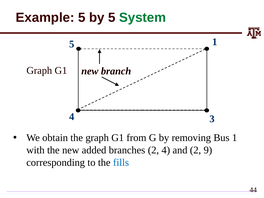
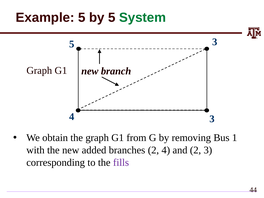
5 1: 1 -> 3
2 9: 9 -> 3
fills colour: blue -> purple
